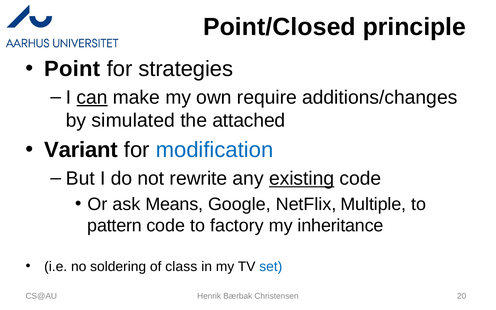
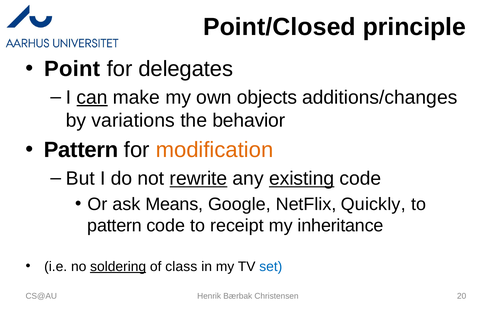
strategies: strategies -> delegates
require: require -> objects
simulated: simulated -> variations
attached: attached -> behavior
Variant at (81, 150): Variant -> Pattern
modification colour: blue -> orange
rewrite underline: none -> present
Multiple: Multiple -> Quickly
factory: factory -> receipt
soldering underline: none -> present
